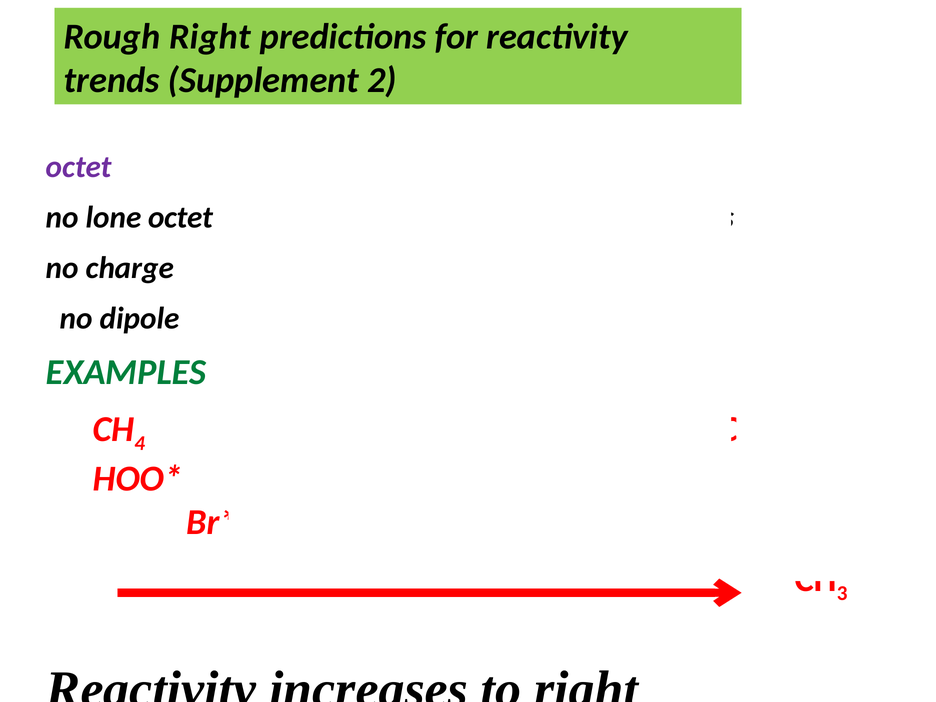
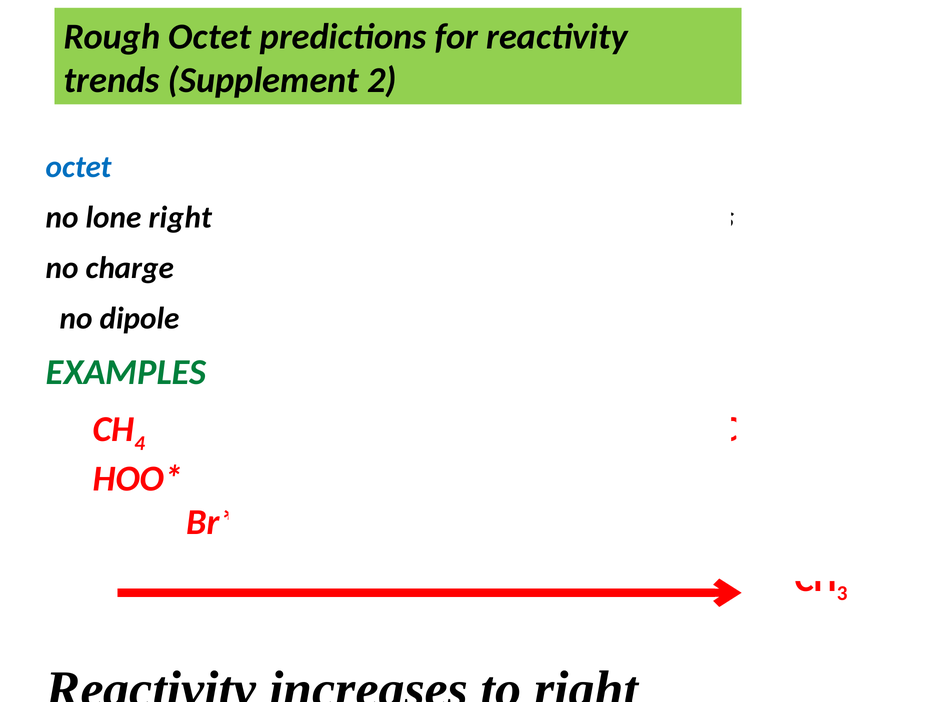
Rough Right: Right -> Octet
octet at (79, 167) colour: purple -> blue
lone octet: octet -> right
